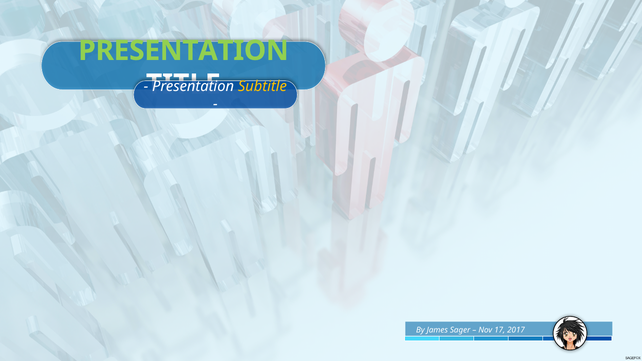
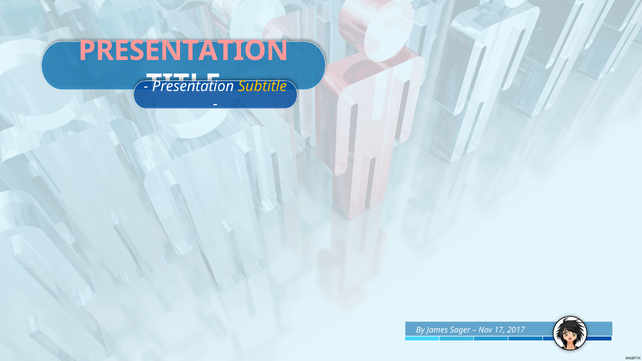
PRESENTATION at (184, 51) colour: light green -> pink
